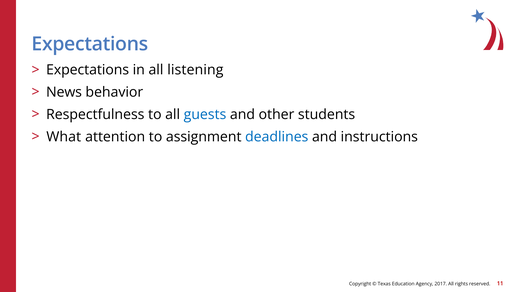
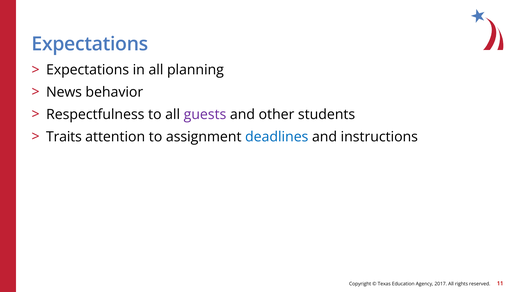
listening: listening -> planning
guests colour: blue -> purple
What: What -> Traits
